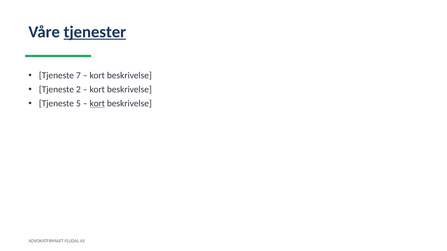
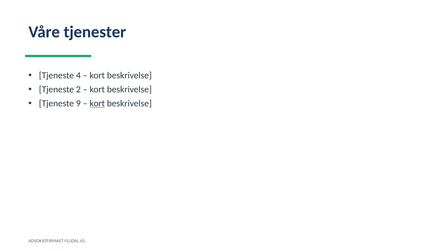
tjenester underline: present -> none
7: 7 -> 4
5: 5 -> 9
